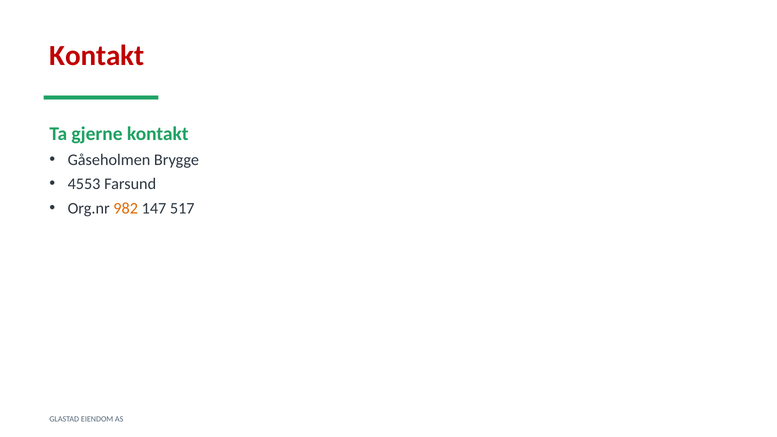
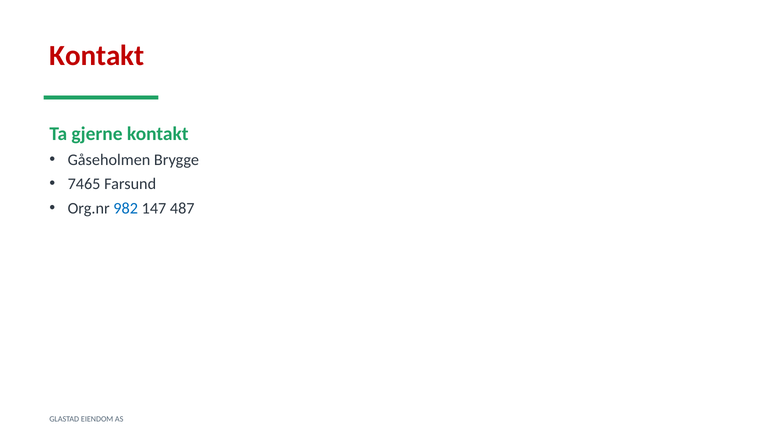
4553: 4553 -> 7465
982 colour: orange -> blue
517: 517 -> 487
